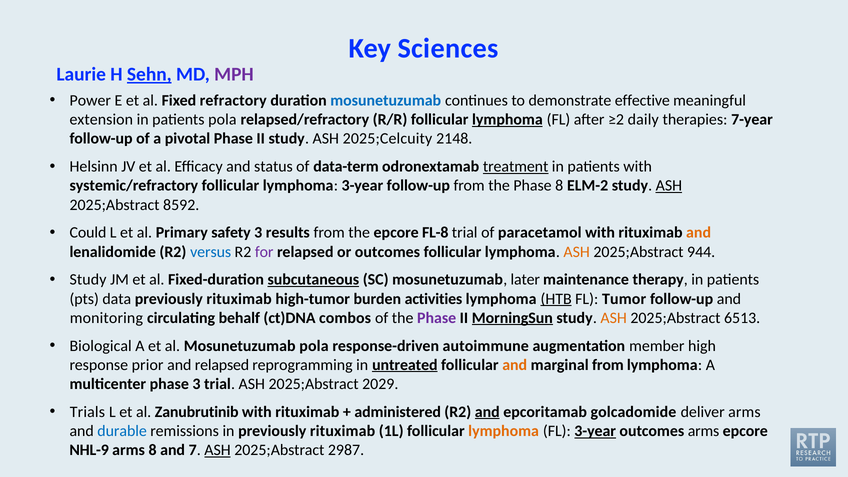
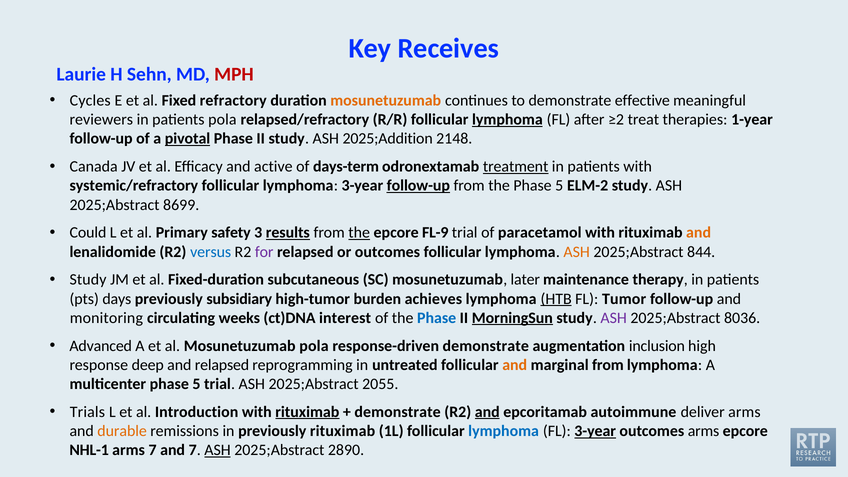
Sciences: Sciences -> Receives
Sehn underline: present -> none
MPH colour: purple -> red
Power: Power -> Cycles
mosunetuzumab at (386, 101) colour: blue -> orange
extension: extension -> reviewers
daily: daily -> treat
7-year: 7-year -> 1-year
pivotal underline: none -> present
2025;Celcuity: 2025;Celcuity -> 2025;Addition
Helsinn: Helsinn -> Canada
status: status -> active
data-term: data-term -> days-term
follow-up at (418, 186) underline: none -> present
the Phase 8: 8 -> 5
ASH at (669, 186) underline: present -> none
8592: 8592 -> 8699
results underline: none -> present
the at (359, 233) underline: none -> present
FL-8: FL-8 -> FL-9
944: 944 -> 844
subcutaneous underline: present -> none
data: data -> days
rituximab at (239, 299): rituximab -> subsidiary
activities: activities -> achieves
behalf: behalf -> weeks
combos: combos -> interest
Phase at (437, 318) colour: purple -> blue
ASH at (614, 318) colour: orange -> purple
6513: 6513 -> 8036
Biological: Biological -> Advanced
response-driven autoimmune: autoimmune -> demonstrate
member: member -> inclusion
prior: prior -> deep
untreated underline: present -> none
multicenter phase 3: 3 -> 5
2029: 2029 -> 2055
Zanubrutinib: Zanubrutinib -> Introduction
rituximab at (307, 412) underline: none -> present
administered at (398, 412): administered -> demonstrate
golcadomide: golcadomide -> autoimmune
durable colour: blue -> orange
lymphoma at (504, 431) colour: orange -> blue
NHL-9: NHL-9 -> NHL-1
arms 8: 8 -> 7
2987: 2987 -> 2890
